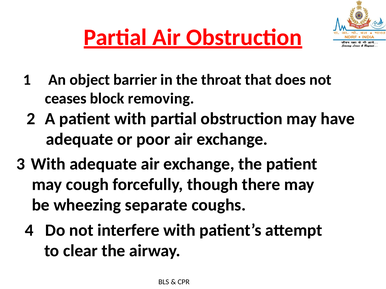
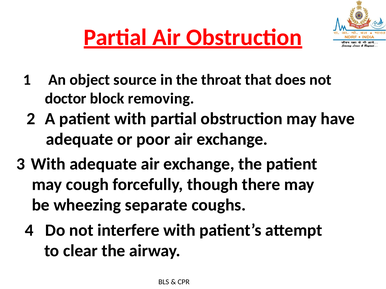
barrier: barrier -> source
ceases: ceases -> doctor
